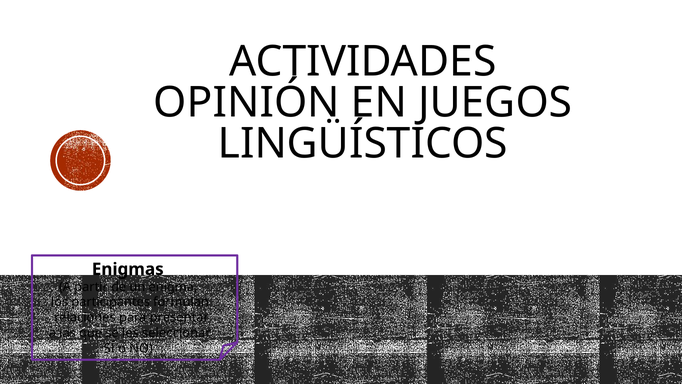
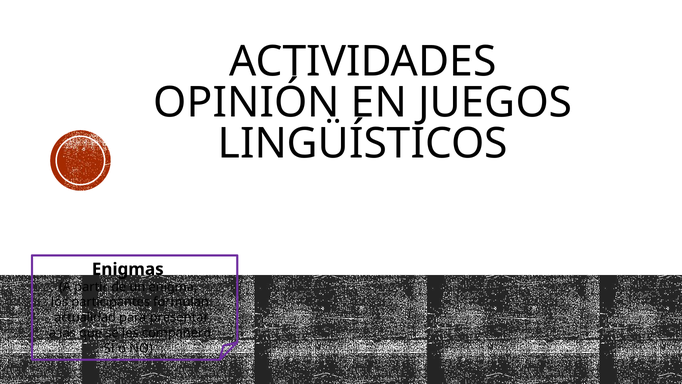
relaciones: relaciones -> actualidad
seleccionar: seleccionar -> compañero
